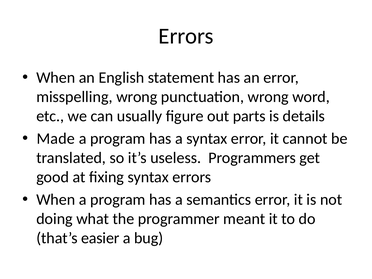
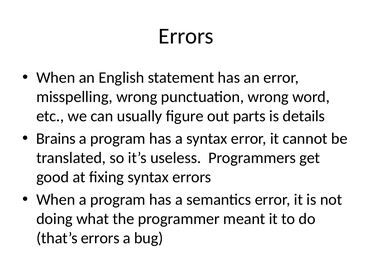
Made: Made -> Brains
that’s easier: easier -> errors
